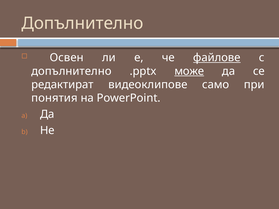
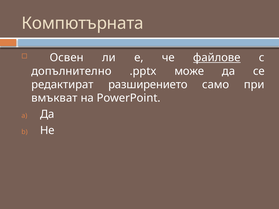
Допълнително at (82, 23): Допълнително -> Компютърната
може underline: present -> none
видеоклипове: видеоклипове -> разширението
понятия: понятия -> вмъкват
